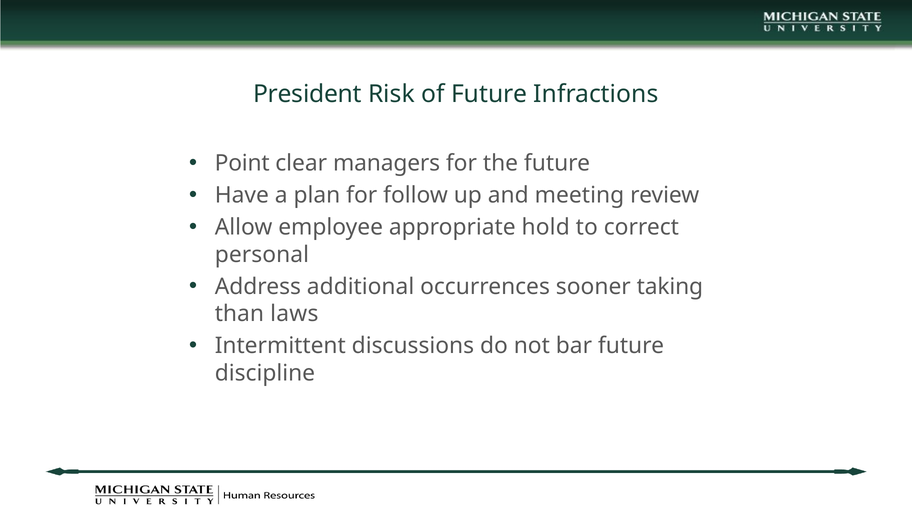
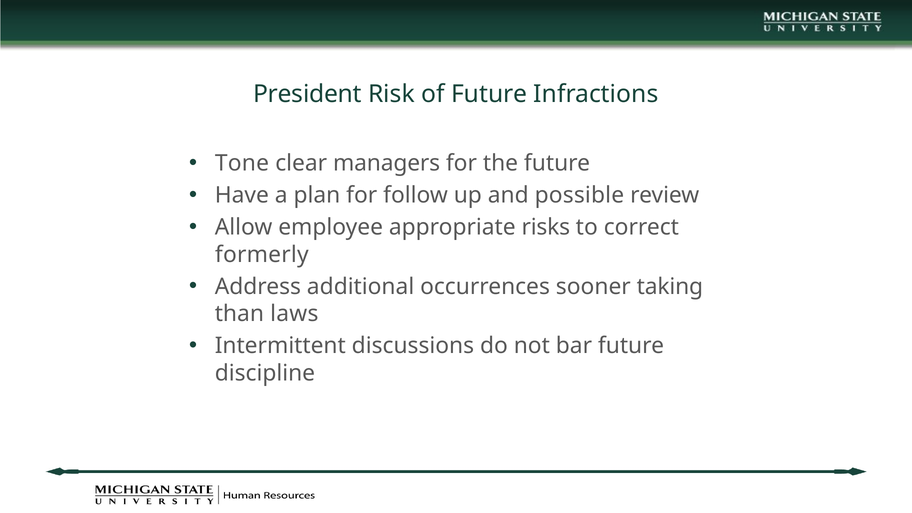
Point: Point -> Tone
meeting: meeting -> possible
hold: hold -> risks
personal: personal -> formerly
